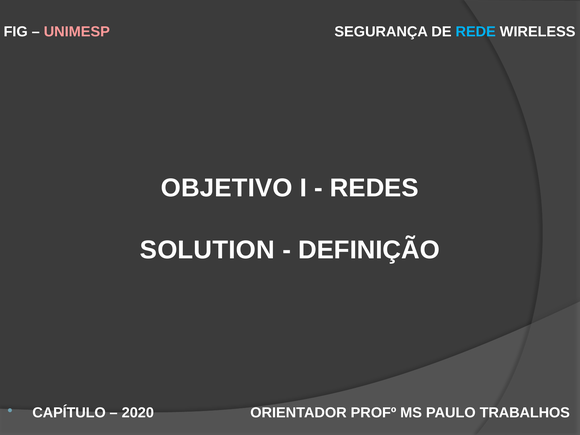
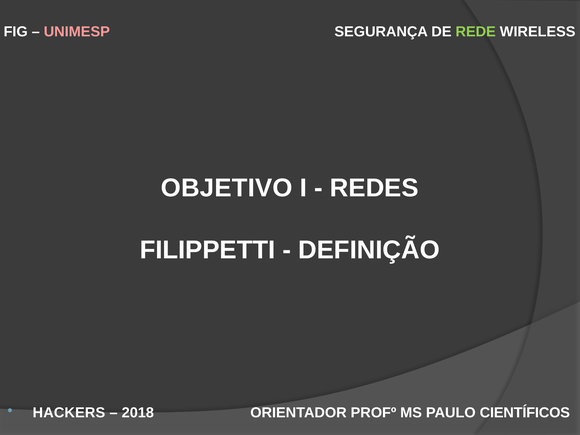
REDE colour: light blue -> light green
SOLUTION: SOLUTION -> FILIPPETTI
CAPÍTULO: CAPÍTULO -> HACKERS
2020: 2020 -> 2018
TRABALHOS: TRABALHOS -> CIENTÍFICOS
